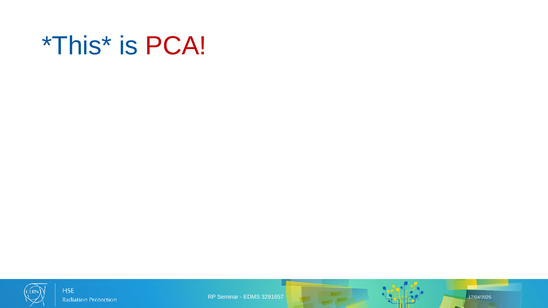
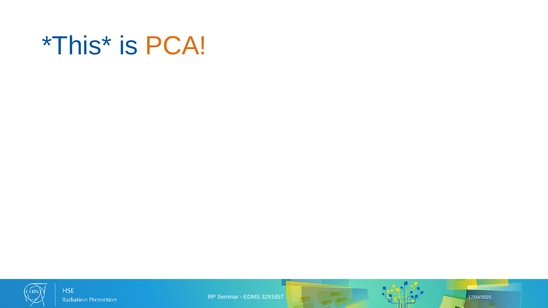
PCA colour: red -> orange
